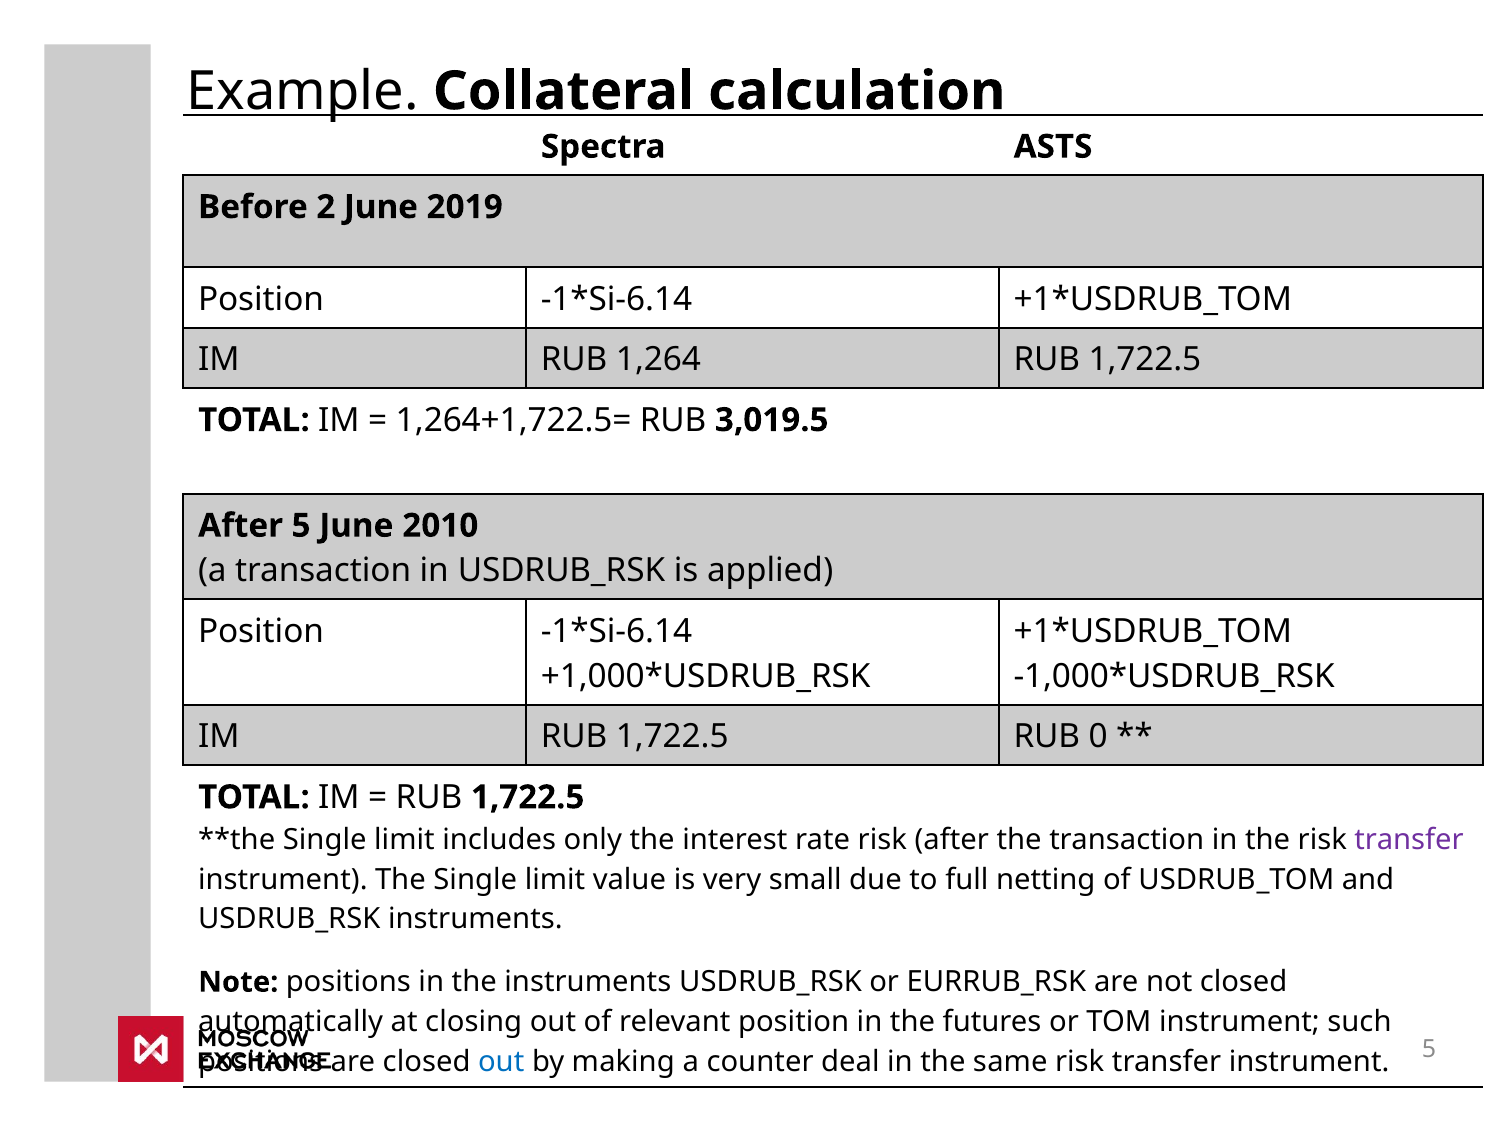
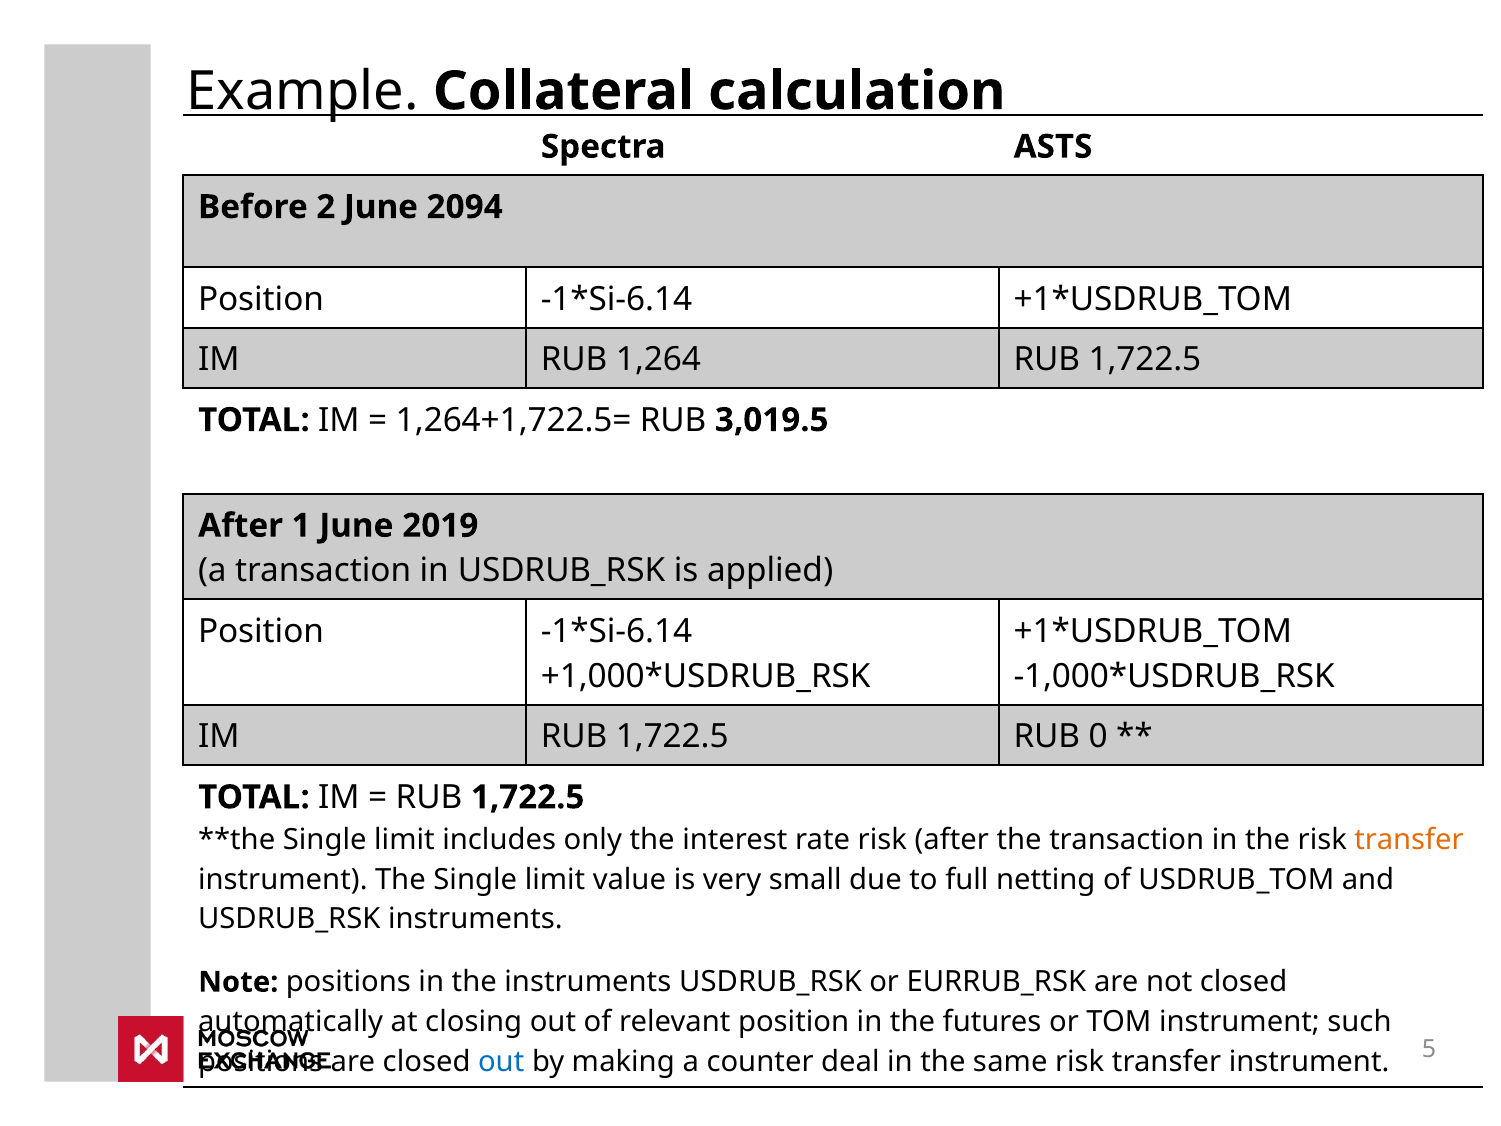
2019: 2019 -> 2094
After 5: 5 -> 1
2010: 2010 -> 2019
transfer at (1409, 839) colour: purple -> orange
